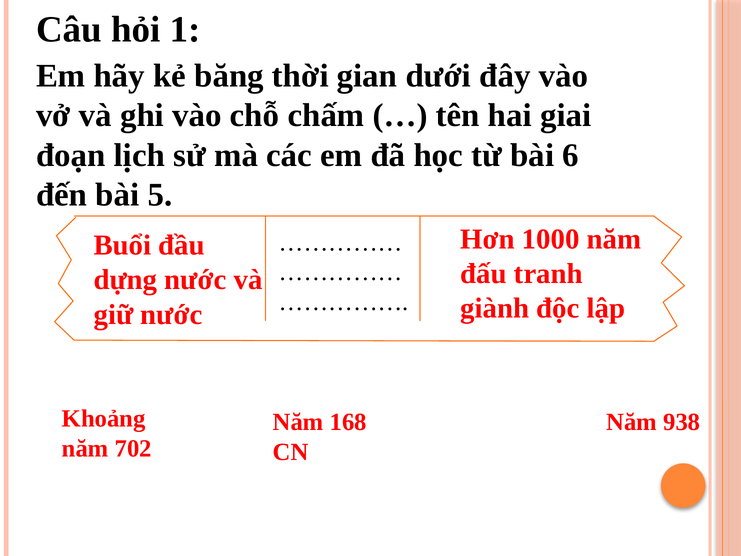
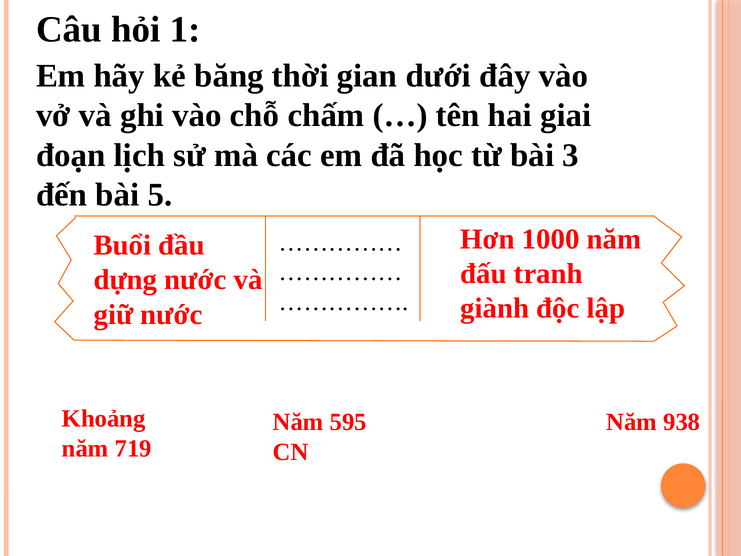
6: 6 -> 3
168: 168 -> 595
702: 702 -> 719
